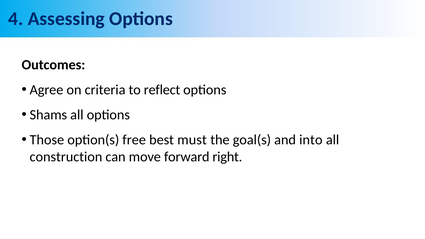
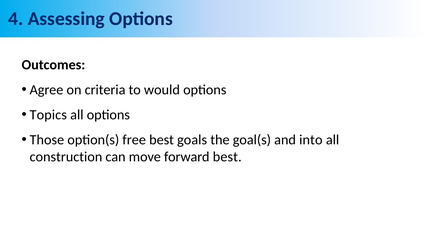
reflect: reflect -> would
Shams: Shams -> Topics
must: must -> goals
forward right: right -> best
